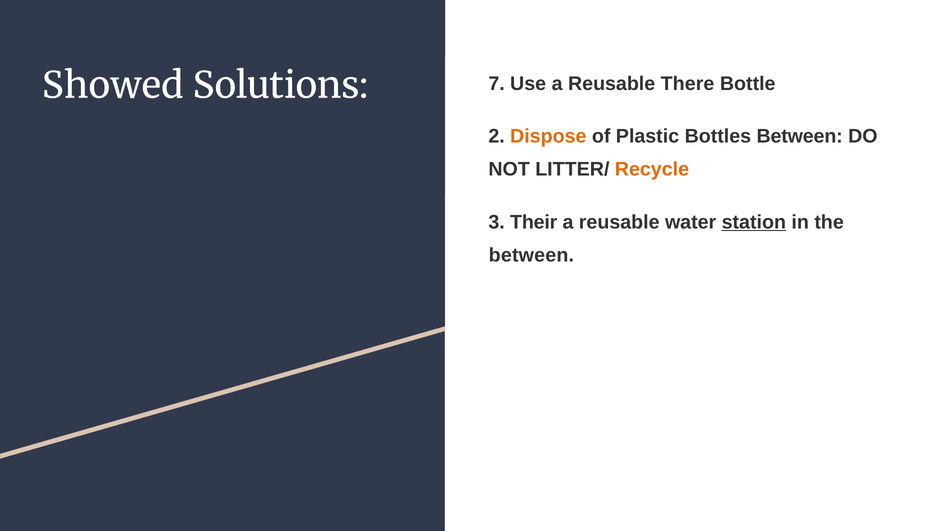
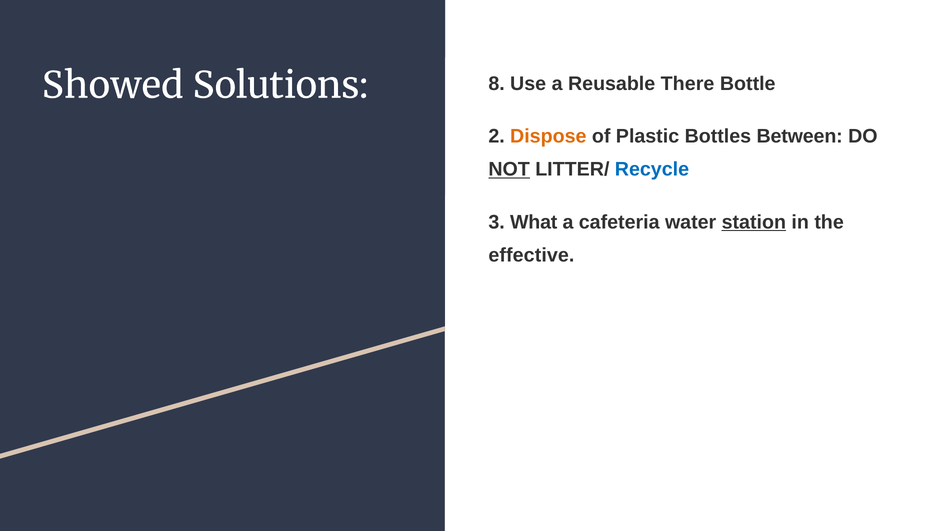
7: 7 -> 8
NOT underline: none -> present
Recycle colour: orange -> blue
Their: Their -> What
reusable at (619, 222): reusable -> cafeteria
between at (531, 255): between -> effective
